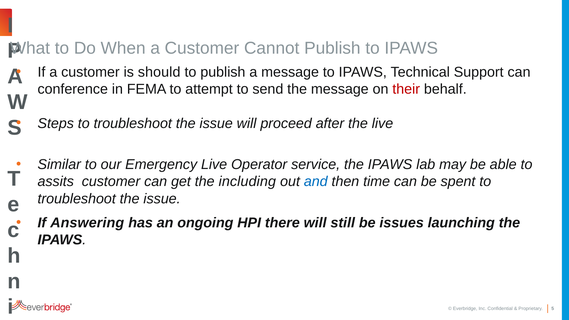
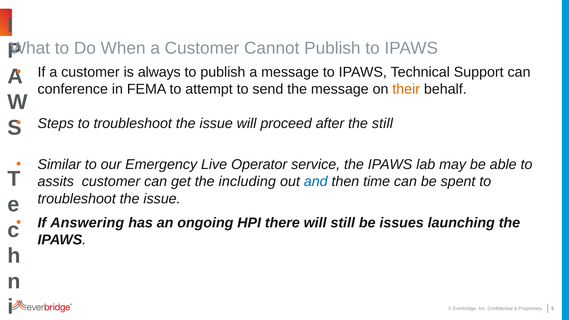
should: should -> always
their colour: red -> orange
the live: live -> still
